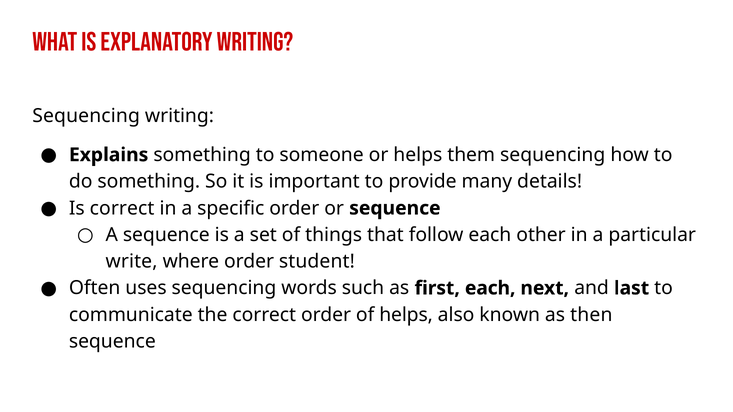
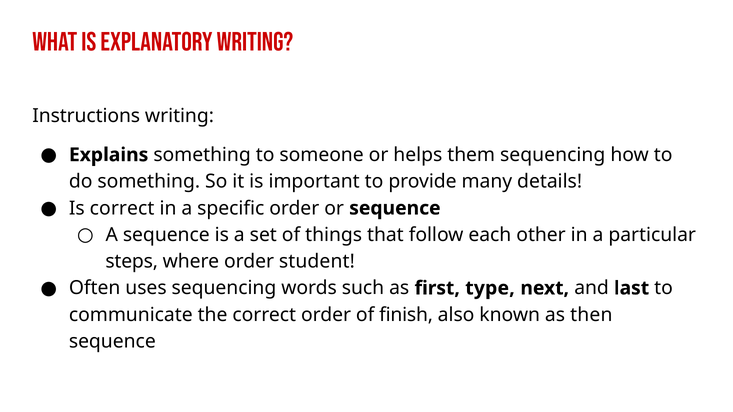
Sequencing at (86, 116): Sequencing -> Instructions
write: write -> steps
first each: each -> type
of helps: helps -> finish
